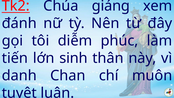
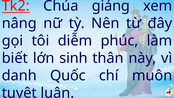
đánh: đánh -> nâng
tiến: tiến -> biết
Chan: Chan -> Quốc
